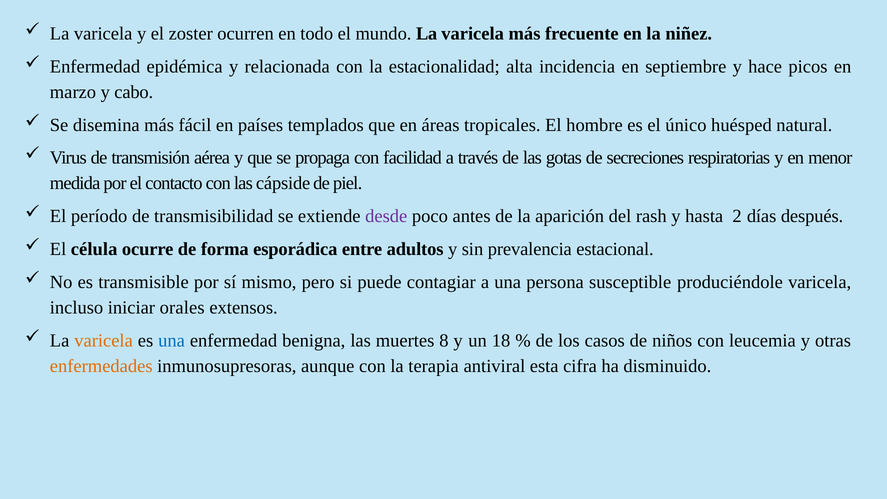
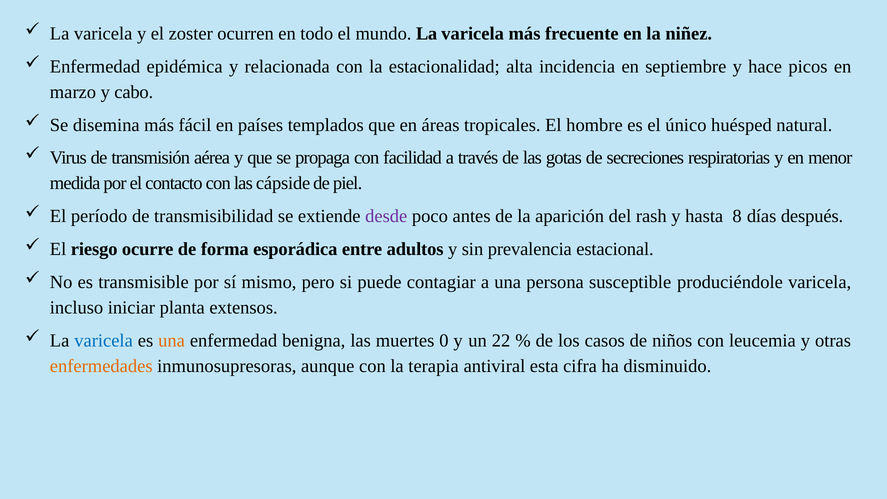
2: 2 -> 8
célula: célula -> riesgo
orales: orales -> planta
varicela at (104, 340) colour: orange -> blue
una at (172, 340) colour: blue -> orange
8: 8 -> 0
18: 18 -> 22
